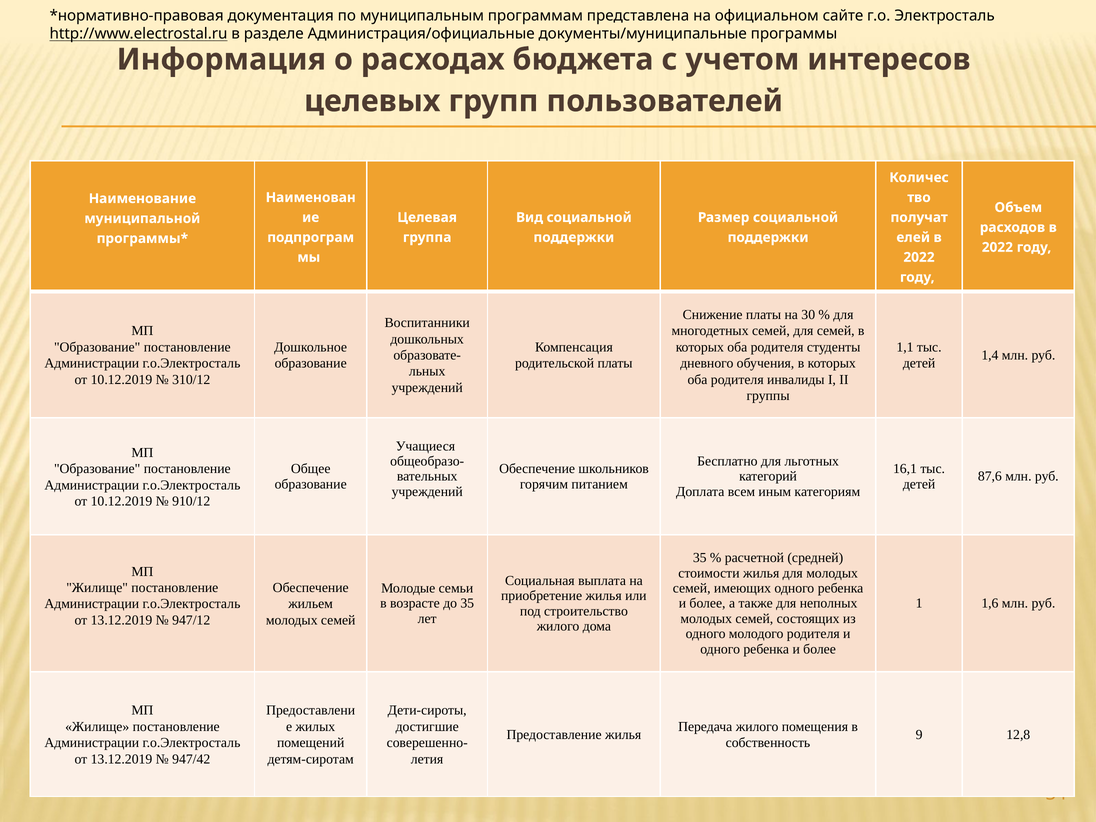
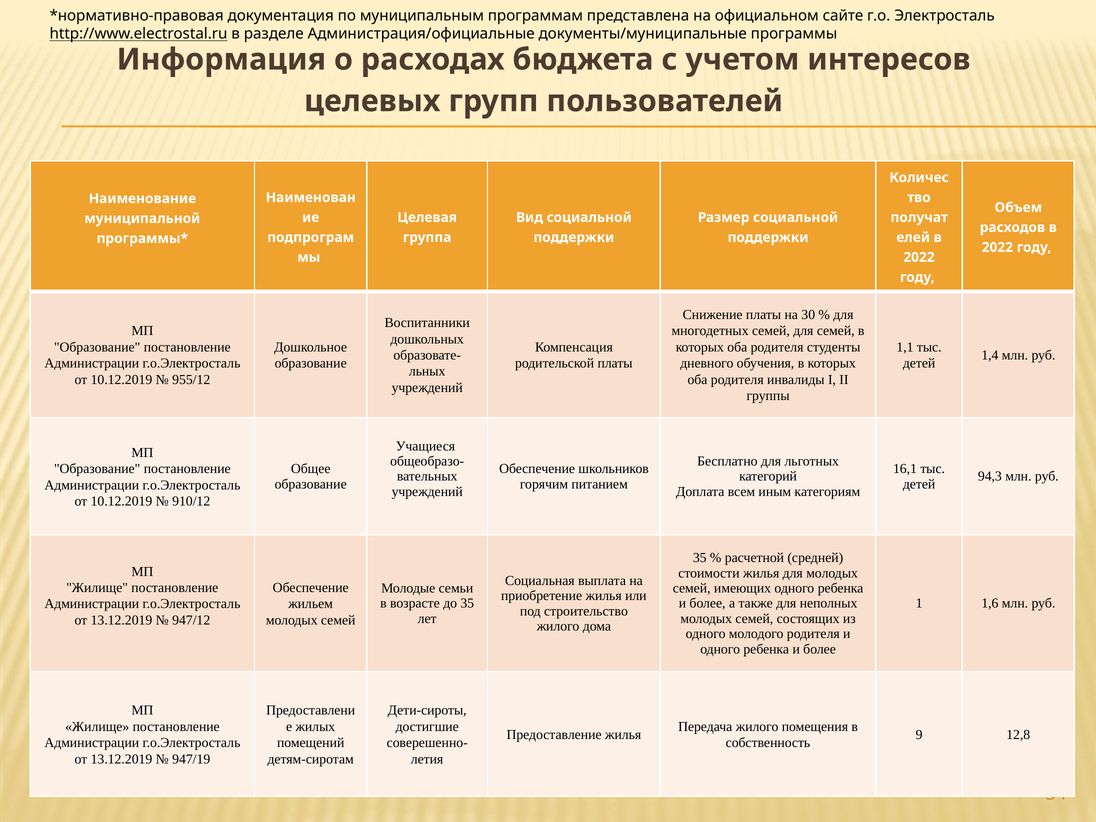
310/12: 310/12 -> 955/12
87,6: 87,6 -> 94,3
947/42: 947/42 -> 947/19
